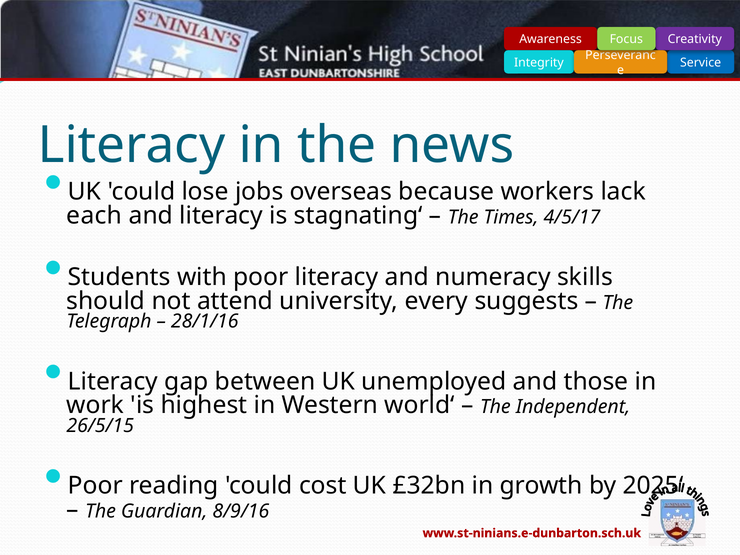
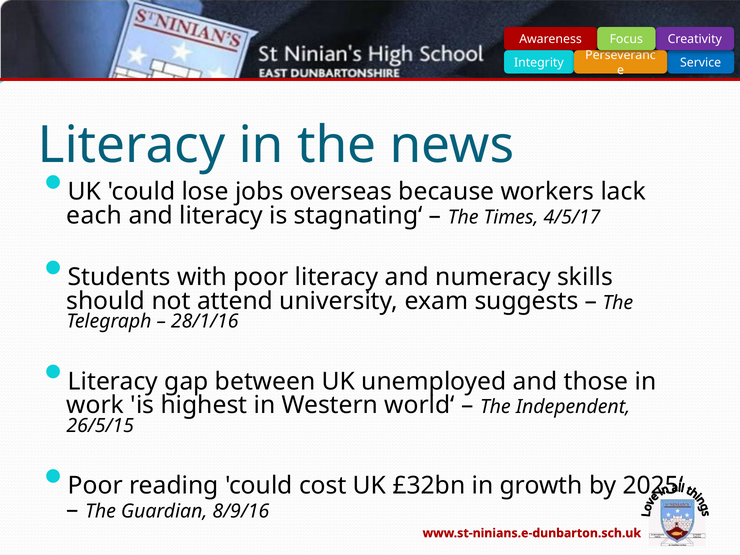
every: every -> exam
